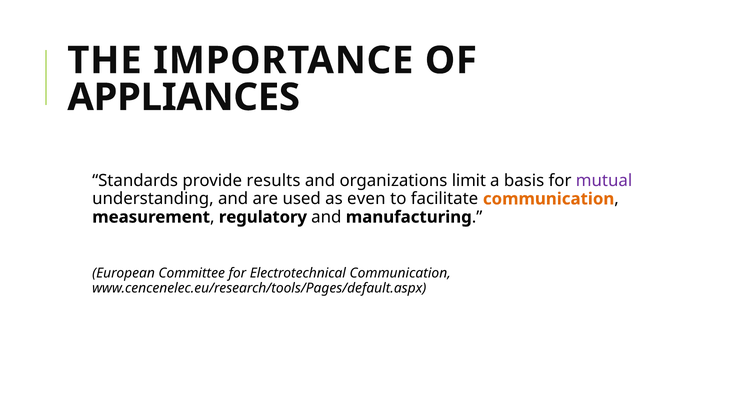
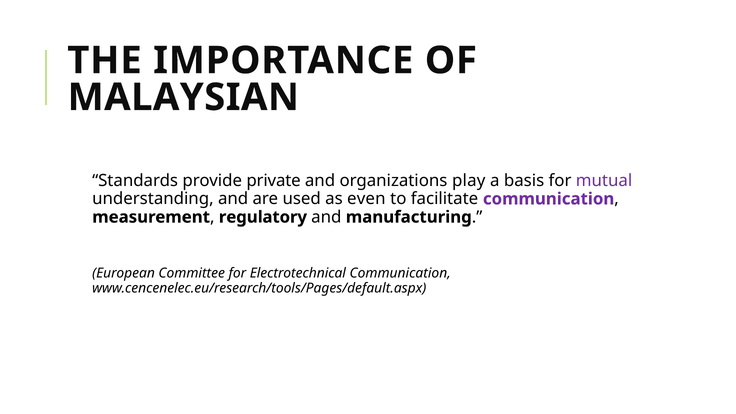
APPLIANCES: APPLIANCES -> MALAYSIAN
results: results -> private
limit: limit -> play
communication at (549, 199) colour: orange -> purple
